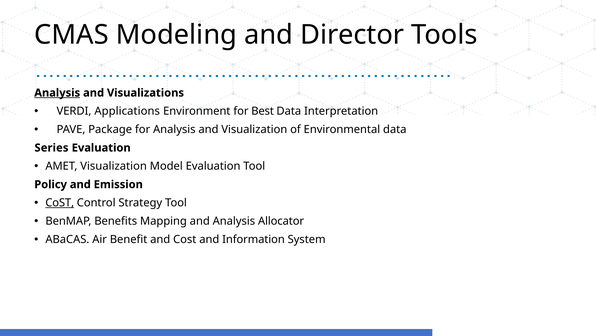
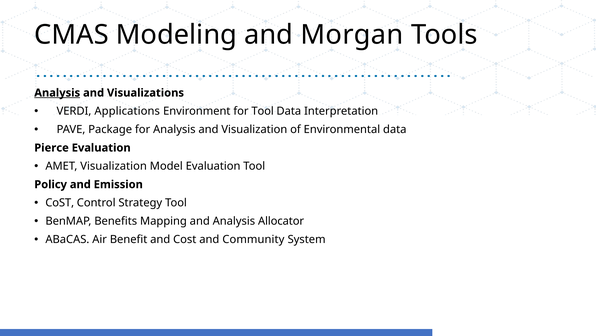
Director: Director -> Morgan
for Best: Best -> Tool
Series: Series -> Pierce
CoST at (60, 202) underline: present -> none
Information: Information -> Community
